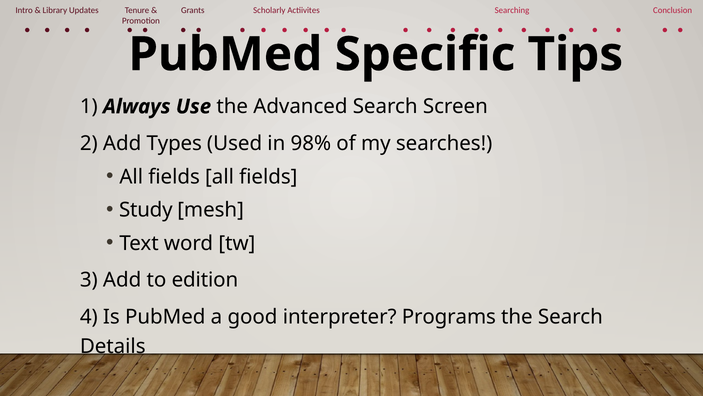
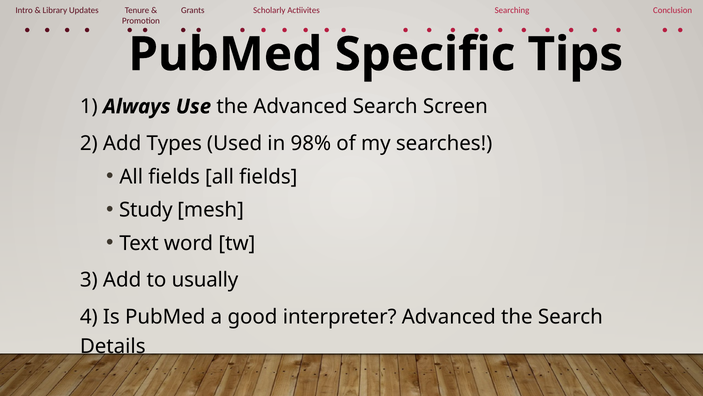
edition: edition -> usually
interpreter Programs: Programs -> Advanced
